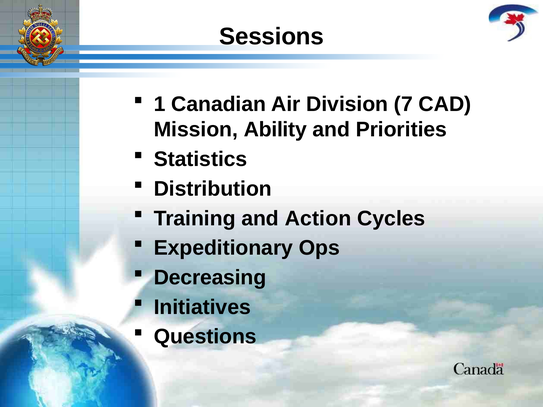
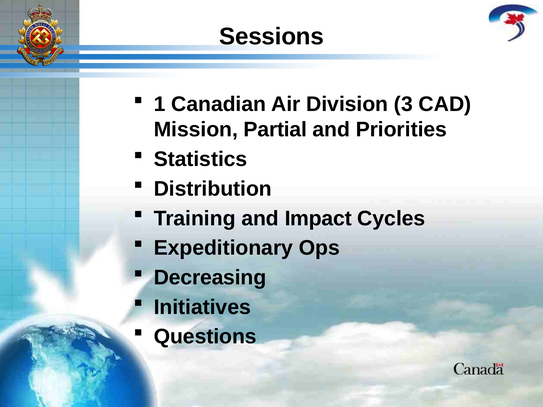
7: 7 -> 3
Ability: Ability -> Partial
Action: Action -> Impact
